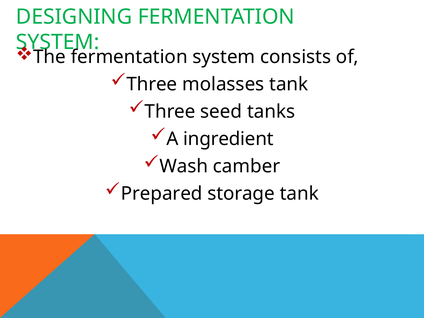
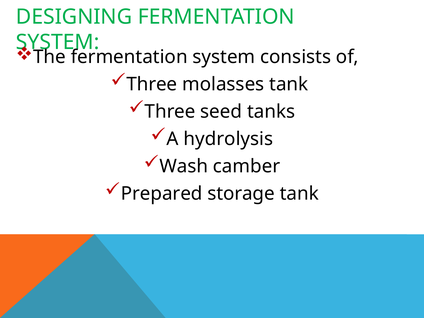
ingredient: ingredient -> hydrolysis
